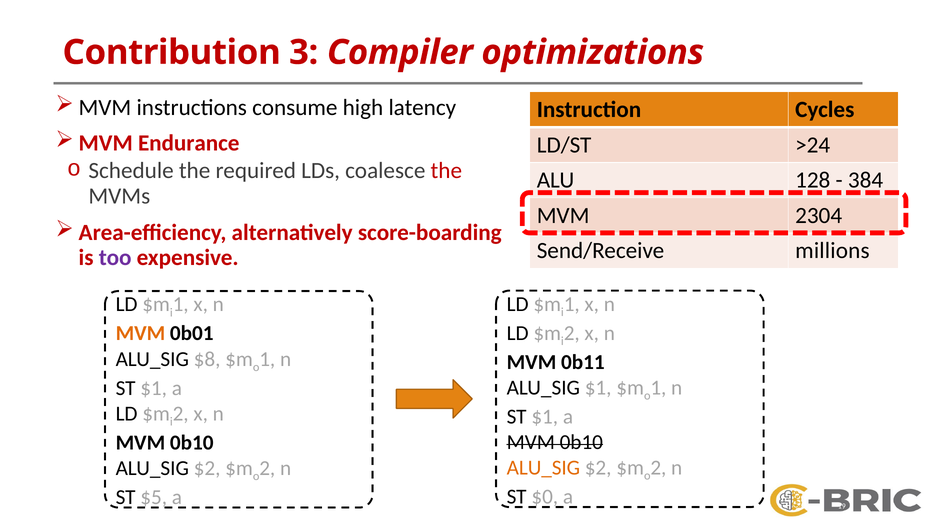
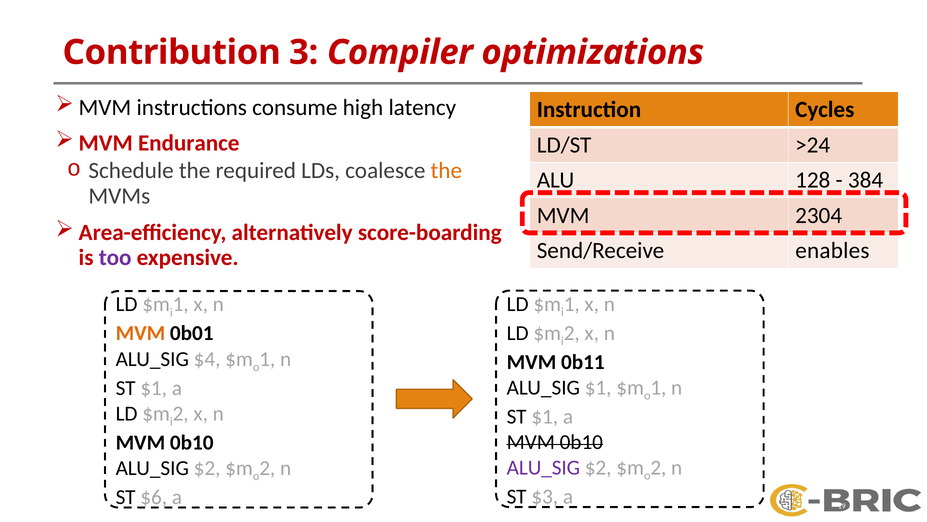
the at (446, 171) colour: red -> orange
millions: millions -> enables
$8: $8 -> $4
ALU_SIG at (543, 467) colour: orange -> purple
$0: $0 -> $3
$5: $5 -> $6
